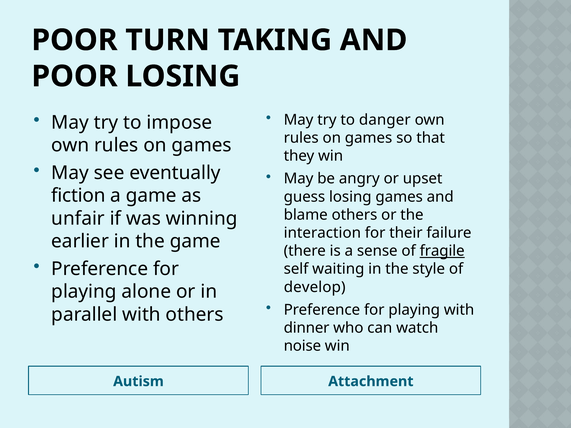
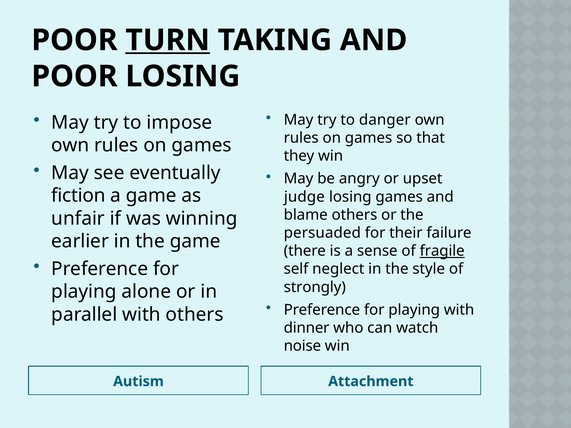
TURN underline: none -> present
guess: guess -> judge
interaction: interaction -> persuaded
waiting: waiting -> neglect
develop: develop -> strongly
